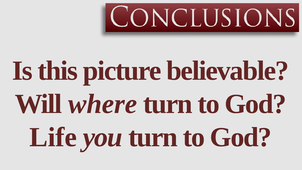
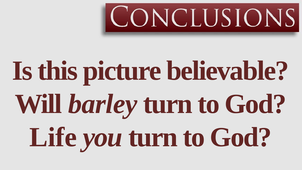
where: where -> barley
